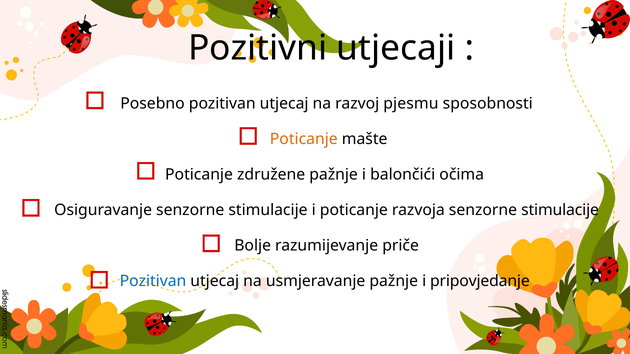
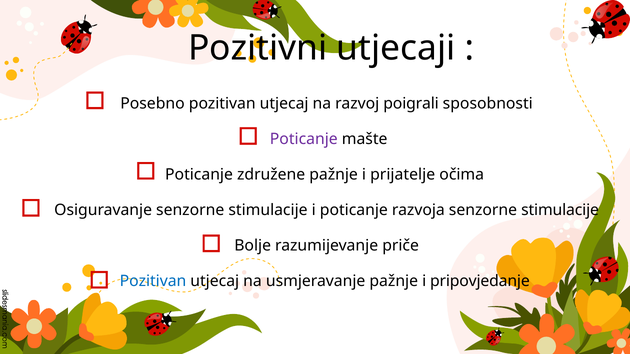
pjesmu: pjesmu -> poigrali
Poticanje at (304, 139) colour: orange -> purple
balončići: balončići -> prijatelje
